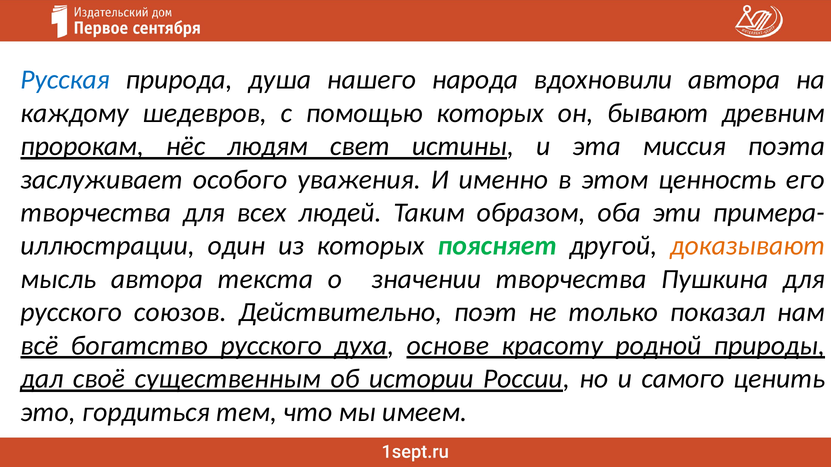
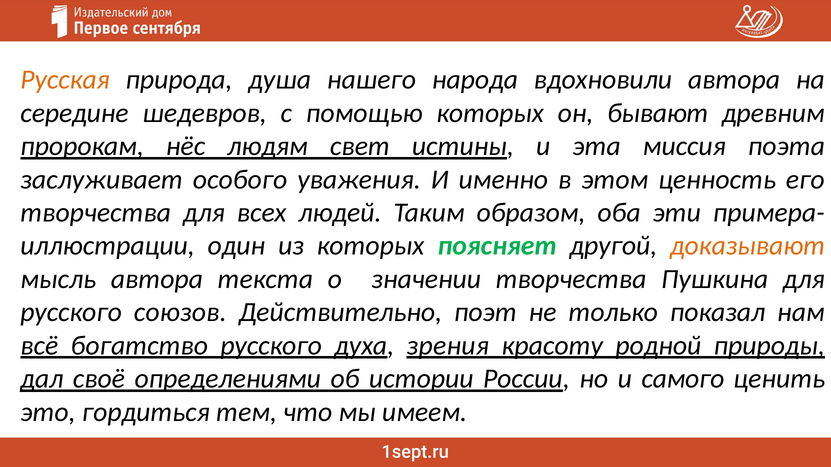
Русская colour: blue -> orange
каждому: каждому -> середине
основе: основе -> зрения
существенным: существенным -> определениями
